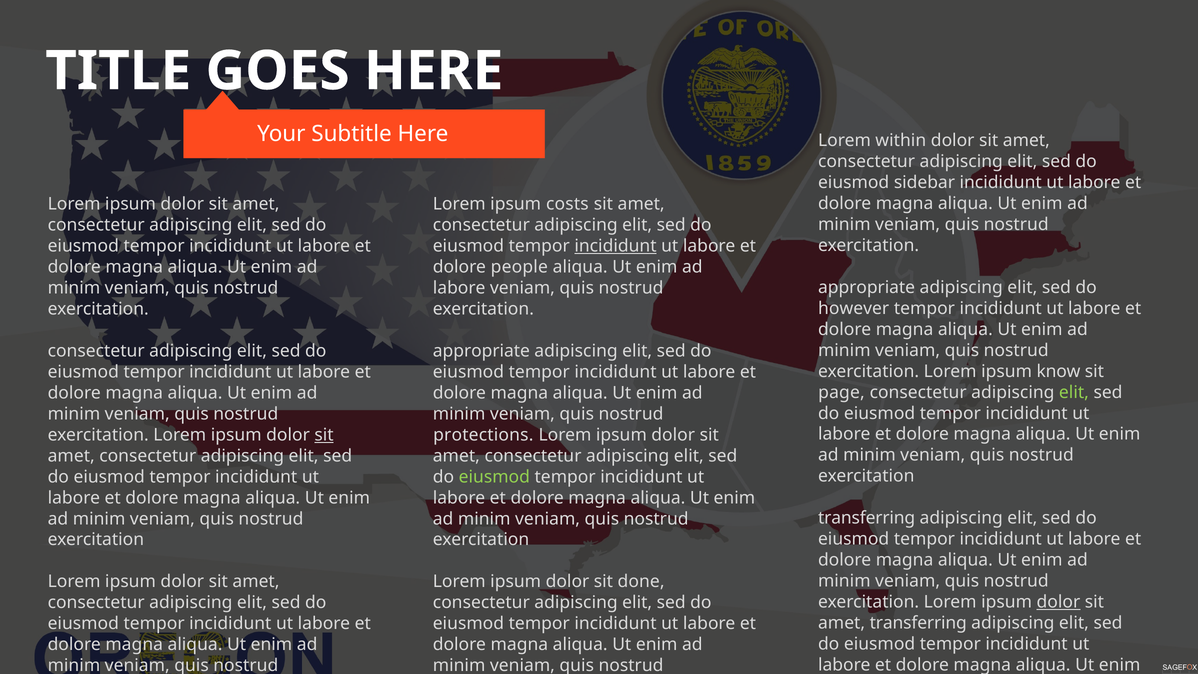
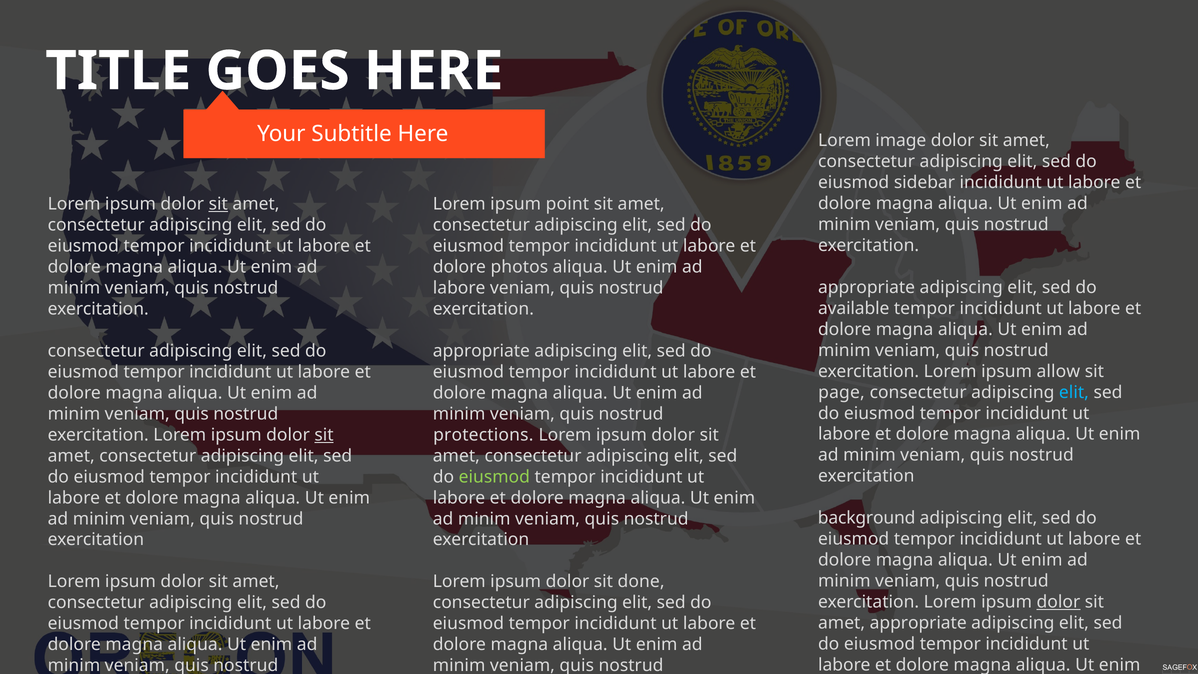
within: within -> image
sit at (218, 204) underline: none -> present
costs: costs -> point
incididunt at (615, 246) underline: present -> none
people: people -> photos
however: however -> available
know: know -> allow
elit at (1074, 392) colour: light green -> light blue
transferring at (867, 518): transferring -> background
amet transferring: transferring -> appropriate
